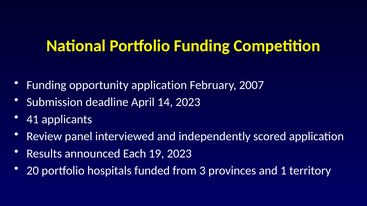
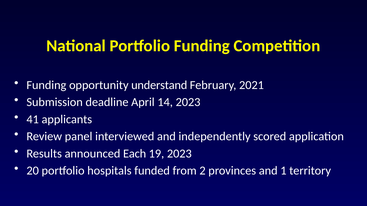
opportunity application: application -> understand
2007: 2007 -> 2021
3: 3 -> 2
